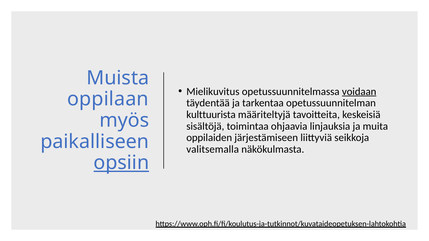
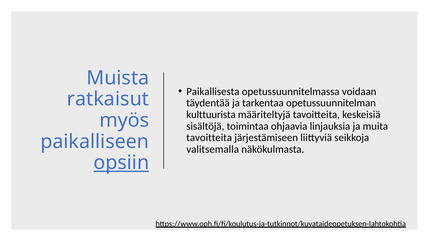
Mielikuvitus: Mielikuvitus -> Paikallisesta
voidaan underline: present -> none
oppilaan: oppilaan -> ratkaisut
oppilaiden at (209, 138): oppilaiden -> tavoitteita
